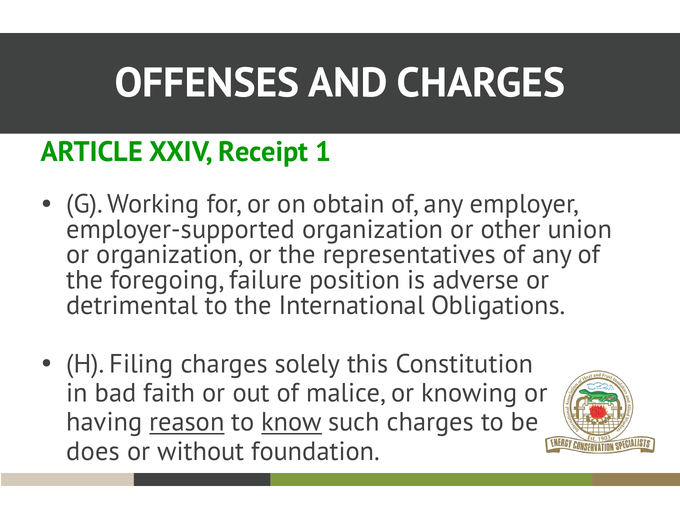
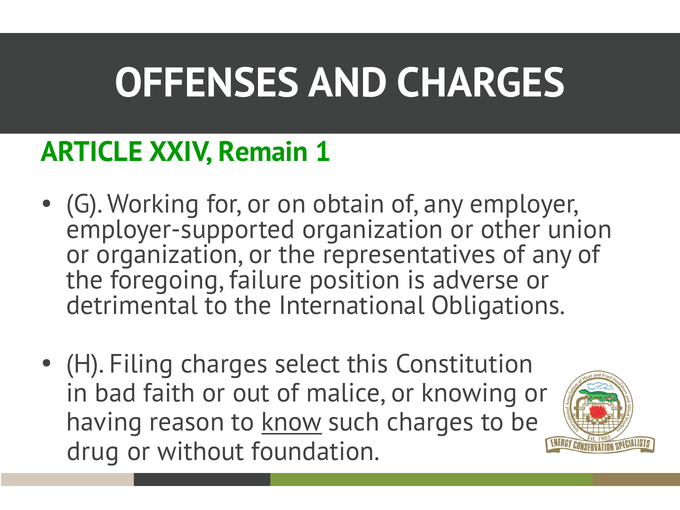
Receipt: Receipt -> Remain
solely: solely -> select
reason underline: present -> none
does: does -> drug
